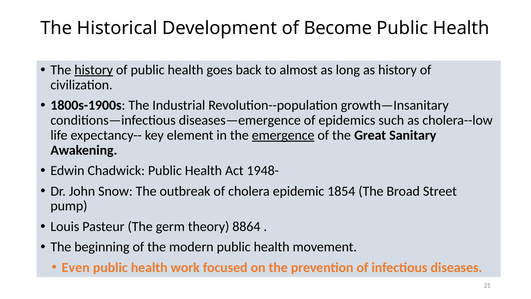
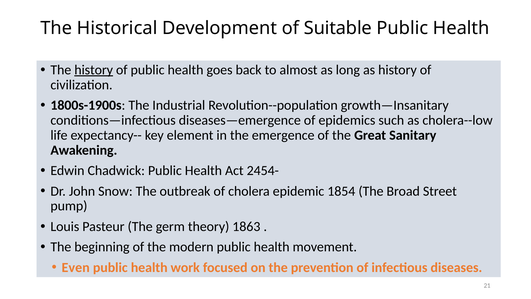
Become: Become -> Suitable
emergence underline: present -> none
1948-: 1948- -> 2454-
8864: 8864 -> 1863
